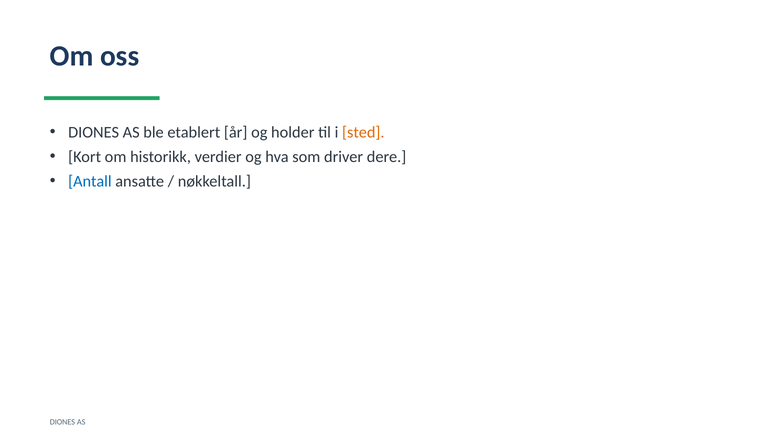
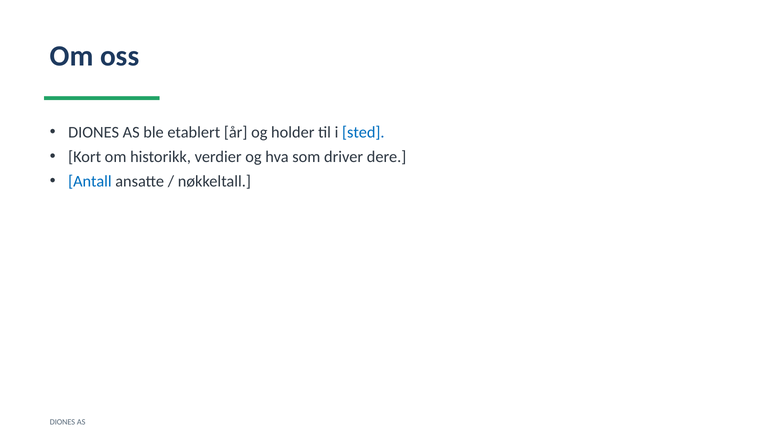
sted colour: orange -> blue
